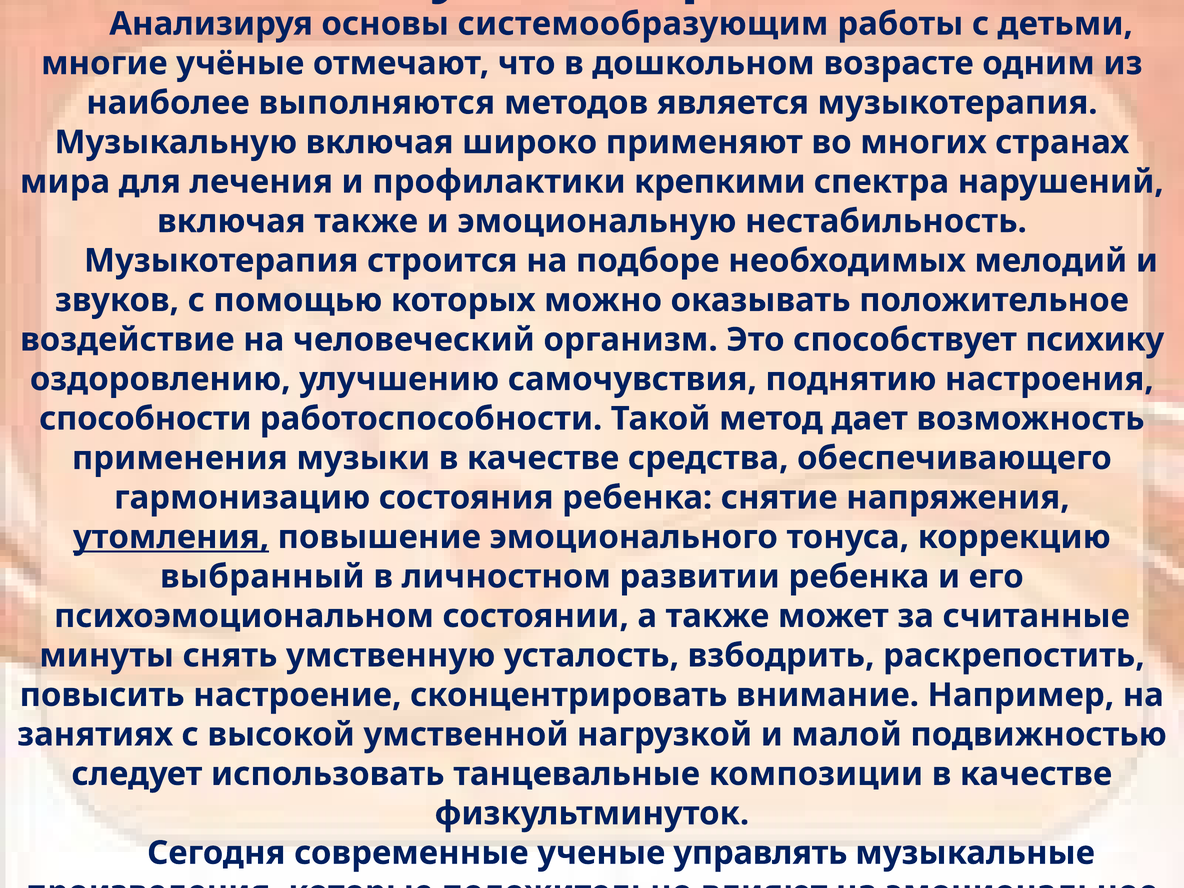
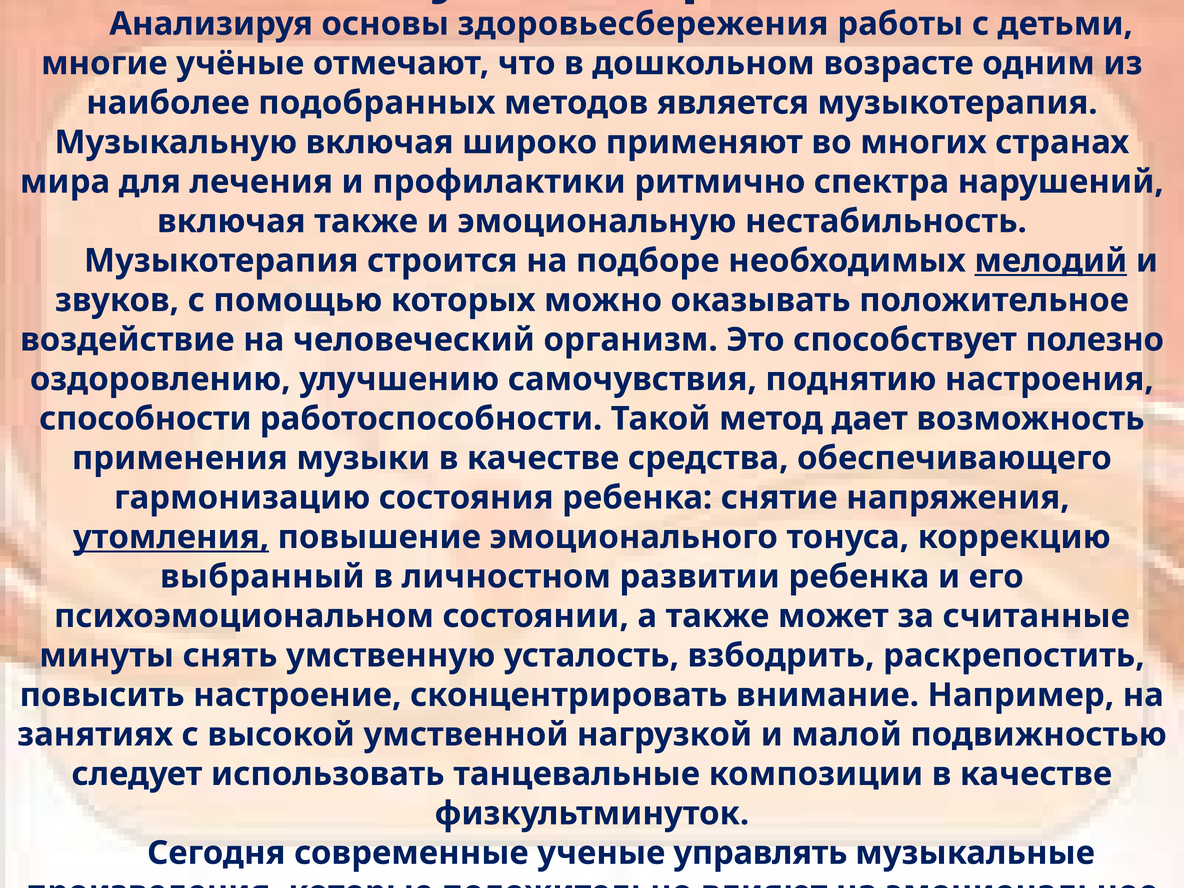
системообразующим: системообразующим -> здоровьесбережения
выполняются: выполняются -> подобранных
крепкими: крепкими -> ритмично
мелодий underline: none -> present
психику: психику -> полезно
